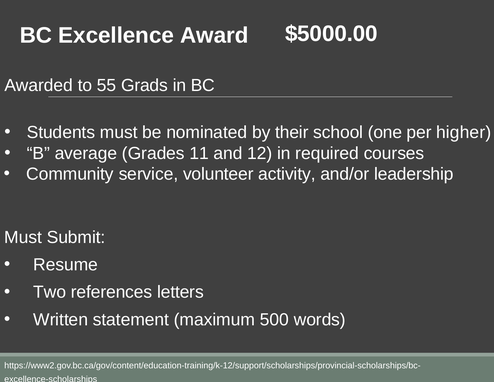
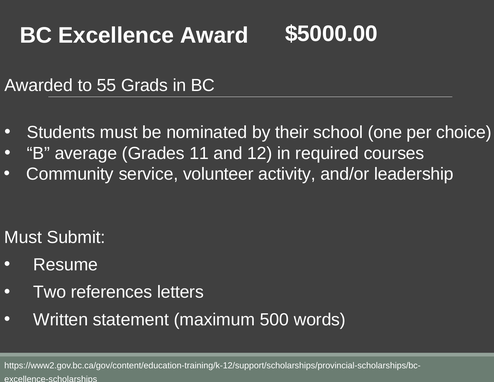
higher: higher -> choice
